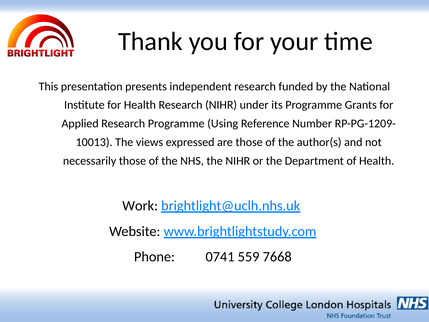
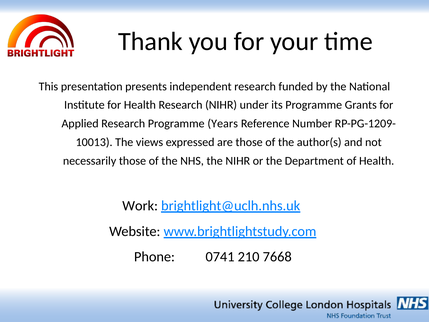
Using: Using -> Years
559: 559 -> 210
